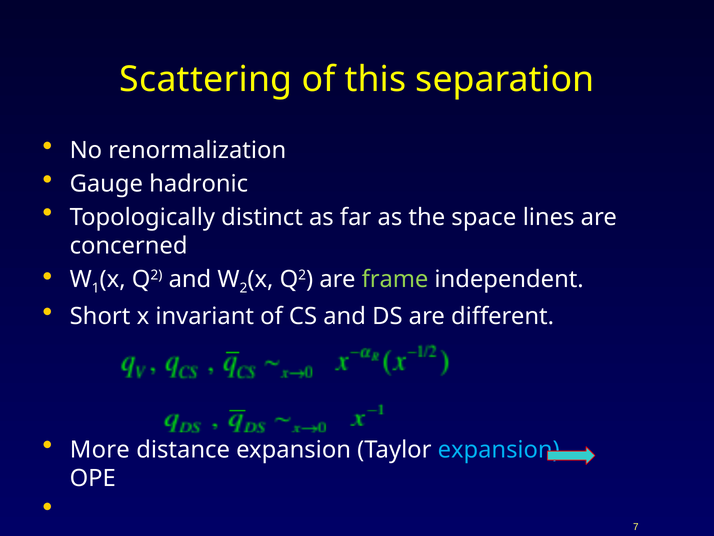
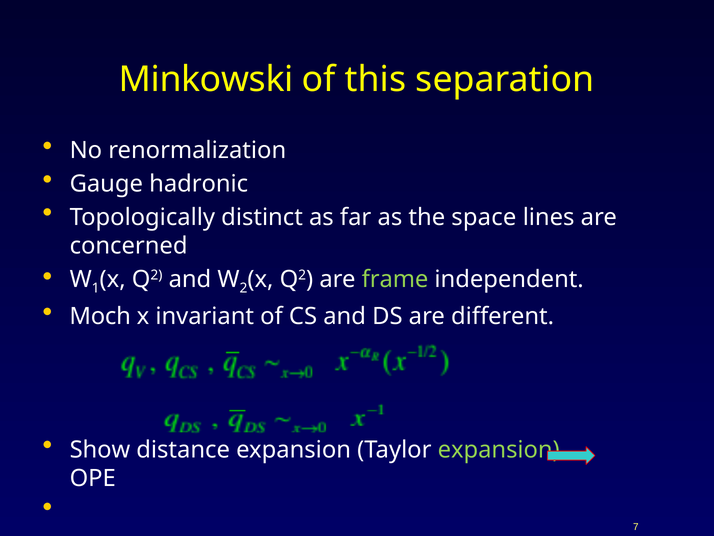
Scattering: Scattering -> Minkowski
Short: Short -> Moch
More: More -> Show
expansion at (499, 449) colour: light blue -> light green
